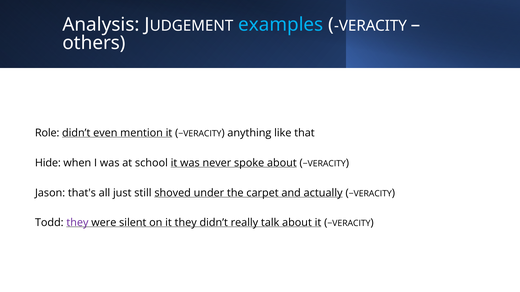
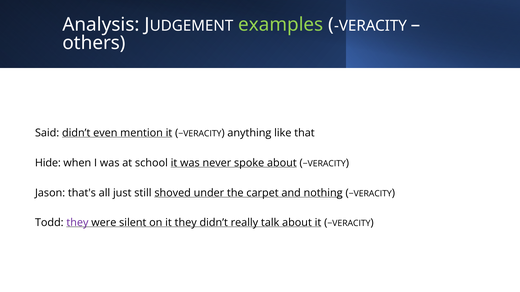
examples colour: light blue -> light green
Role: Role -> Said
actually: actually -> nothing
